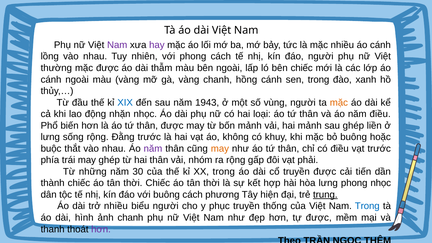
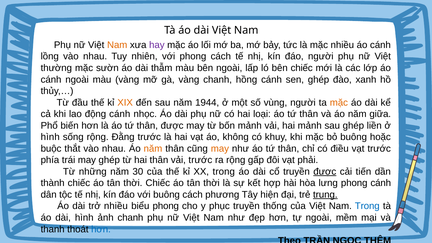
Nam at (117, 45) colour: purple -> orange
mặc được: được -> sườn
sen trong: trong -> ghép
XIX colour: blue -> orange
1943: 1943 -> 1944
động nhặn: nhặn -> cánh
năm điều: điều -> giữa
lưng at (50, 137): lưng -> hình
năm at (153, 149) colour: purple -> orange
vải nhóm: nhóm -> trước
được at (325, 172) underline: none -> present
phong nhọc: nhọc -> cánh
biểu người: người -> phong
tự được: được -> ngoài
hơn at (101, 229) colour: purple -> blue
